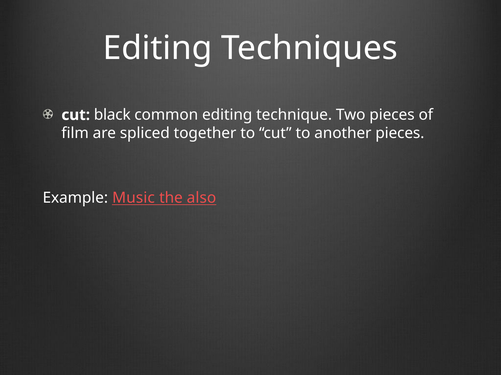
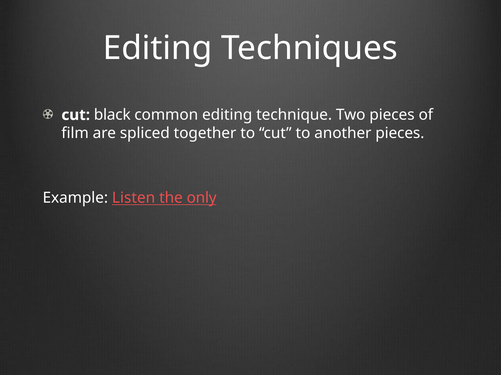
Music: Music -> Listen
also: also -> only
